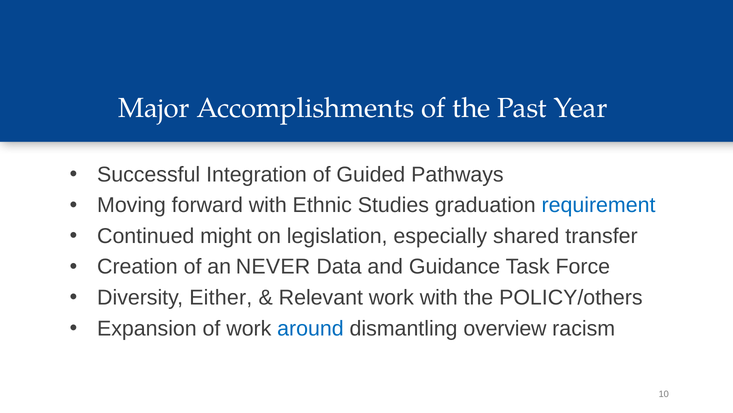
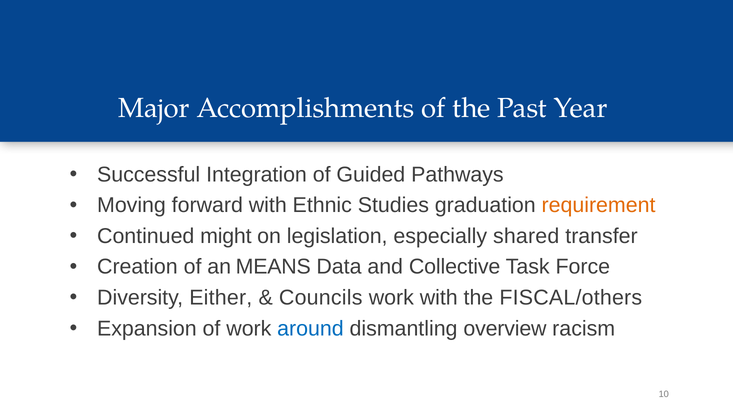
requirement colour: blue -> orange
NEVER: NEVER -> MEANS
Guidance: Guidance -> Collective
Relevant: Relevant -> Councils
POLICY/others: POLICY/others -> FISCAL/others
